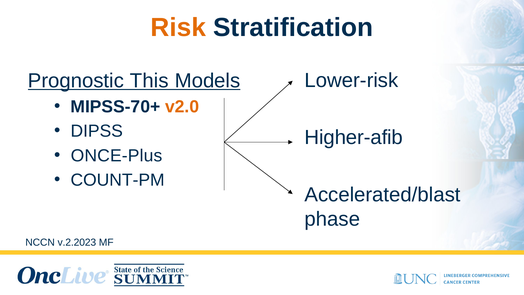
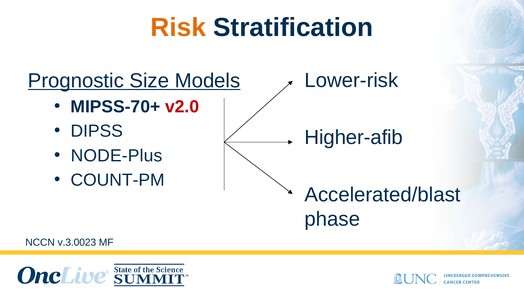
This: This -> Size
v2.0 colour: orange -> red
ONCE-Plus: ONCE-Plus -> NODE-Plus
v.2.2023: v.2.2023 -> v.3.0023
